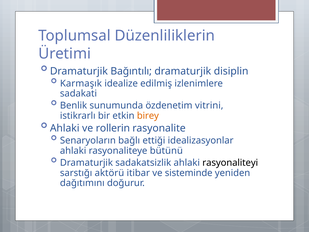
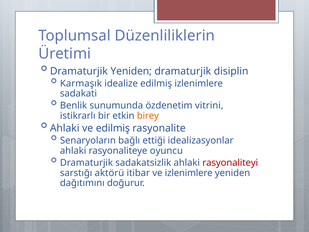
Dramaturjik Bağıntılı: Bağıntılı -> Yeniden
ve rollerin: rollerin -> edilmiş
bütünü: bütünü -> oyuncu
rasyonaliteyi colour: black -> red
ve sisteminde: sisteminde -> izlenimlere
